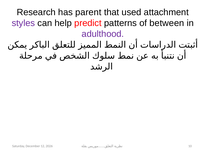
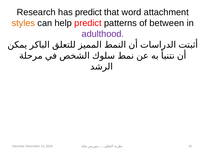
has parent: parent -> predict
used: used -> word
styles colour: purple -> orange
